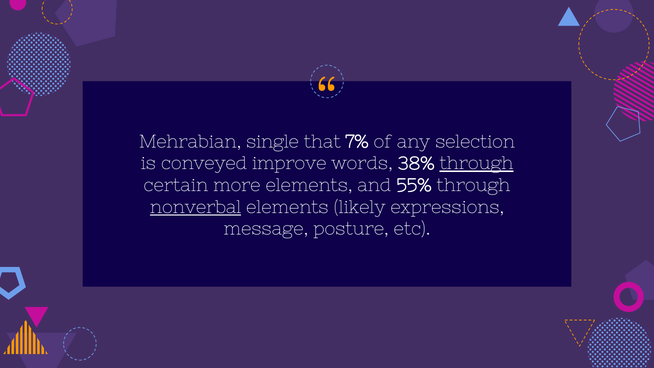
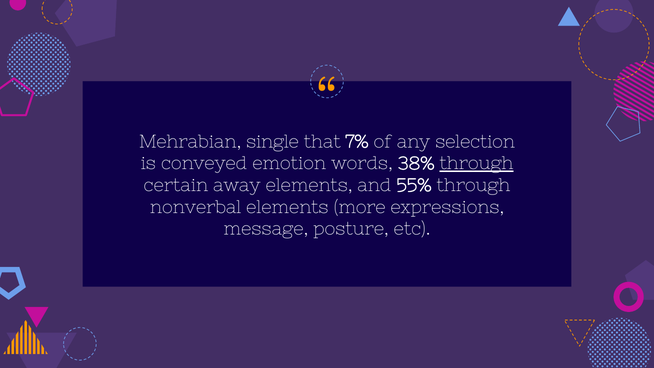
improve: improve -> emotion
more: more -> away
nonverbal underline: present -> none
likely: likely -> more
